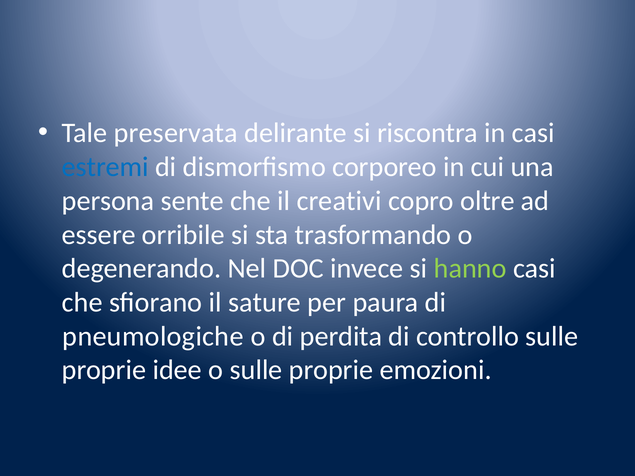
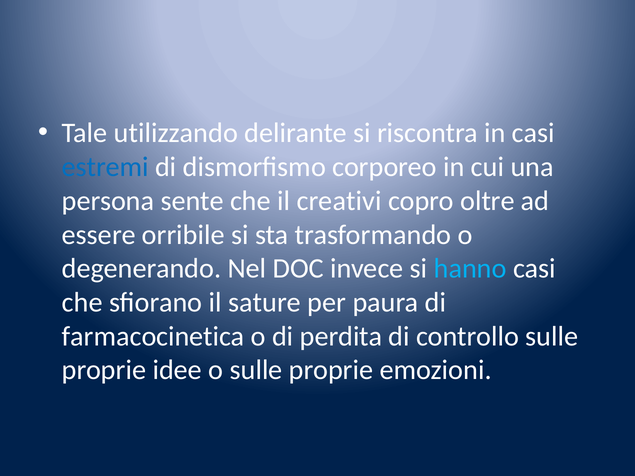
preservata: preservata -> utilizzando
hanno colour: light green -> light blue
pneumologiche: pneumologiche -> farmacocinetica
